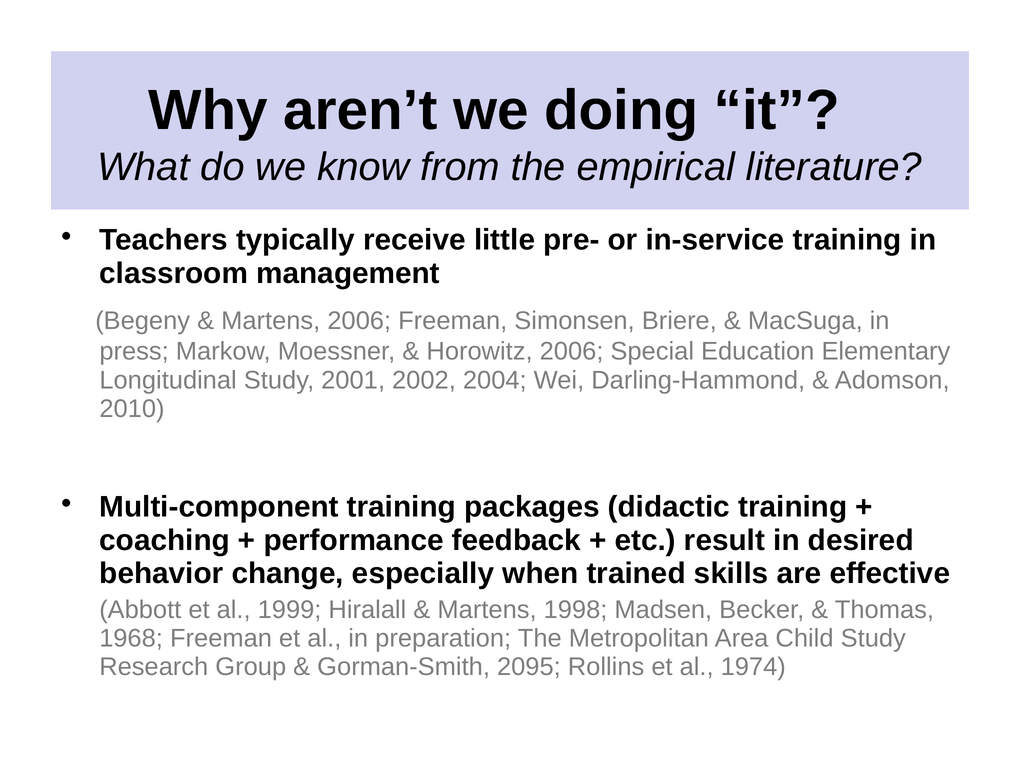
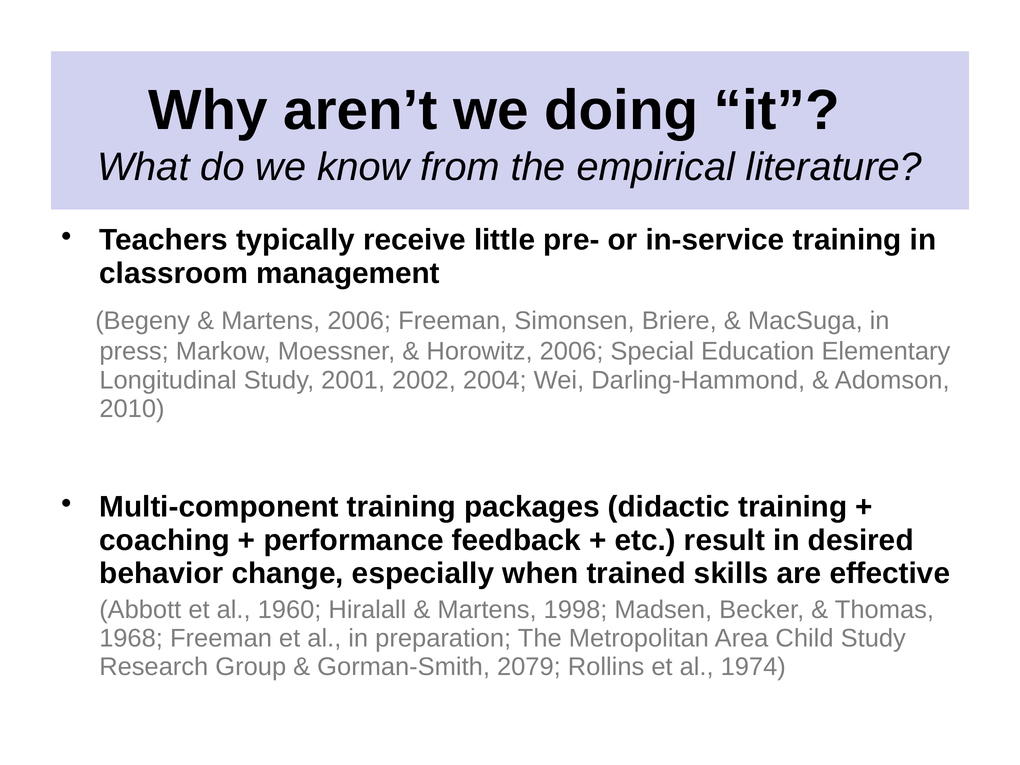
1999: 1999 -> 1960
2095: 2095 -> 2079
